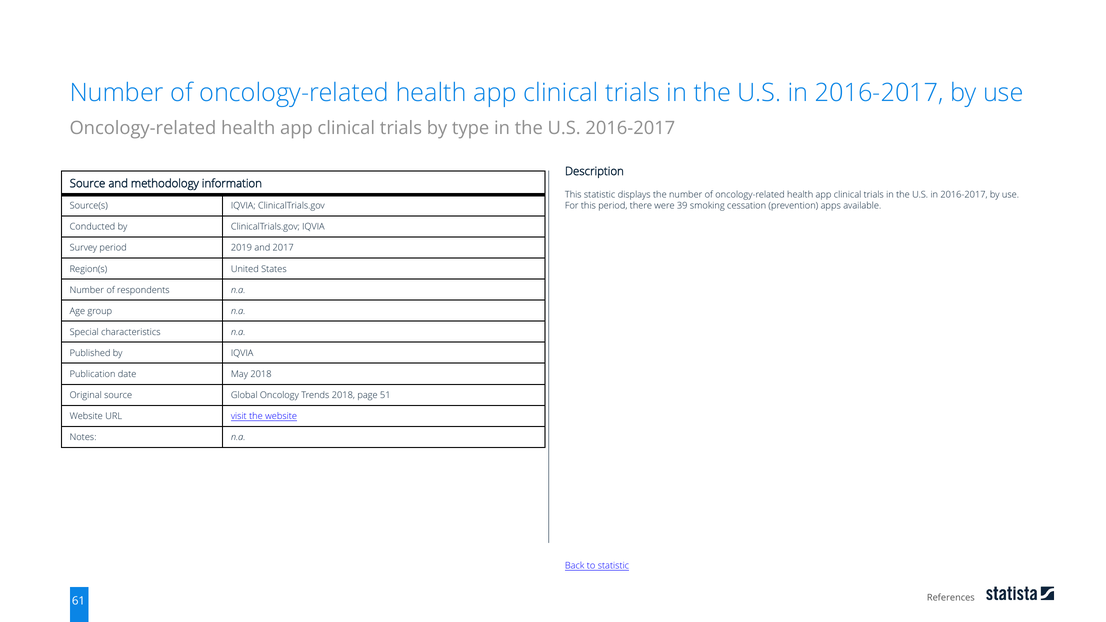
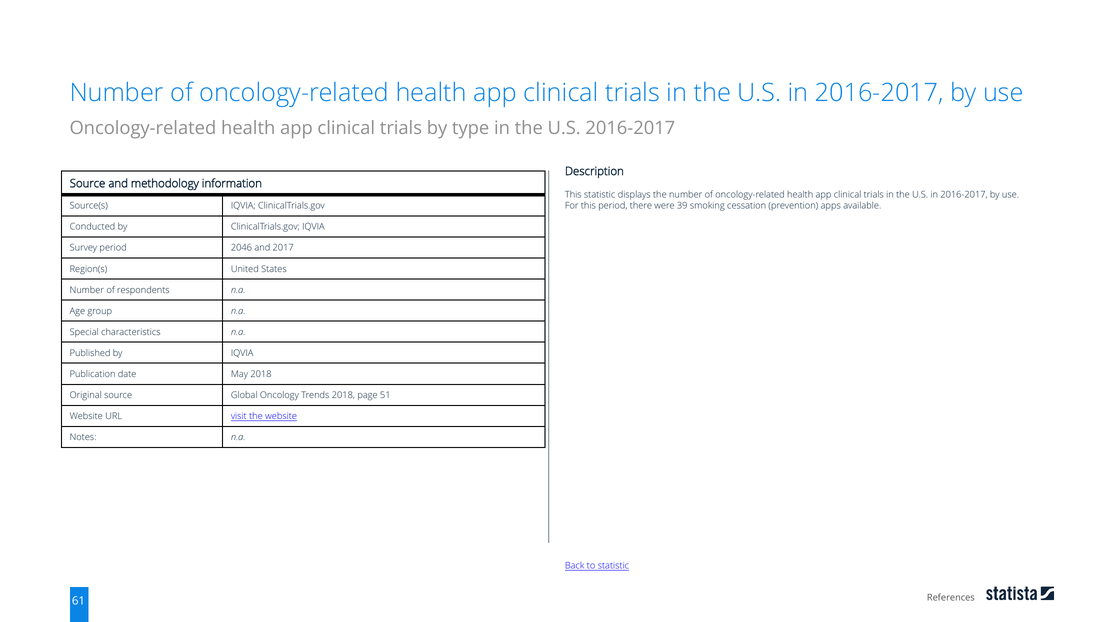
2019: 2019 -> 2046
